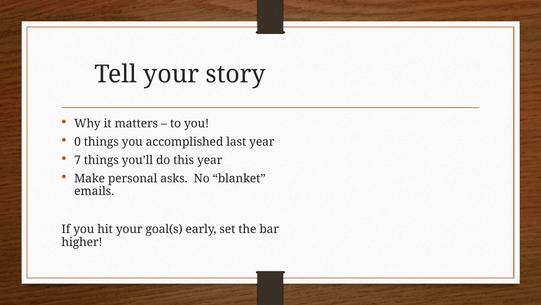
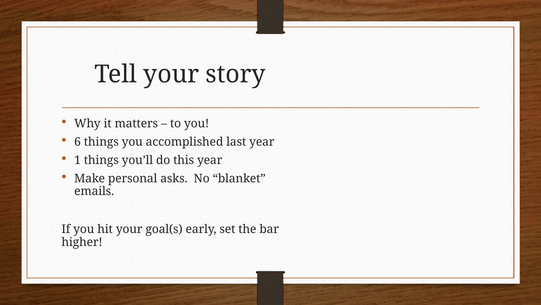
0: 0 -> 6
7: 7 -> 1
